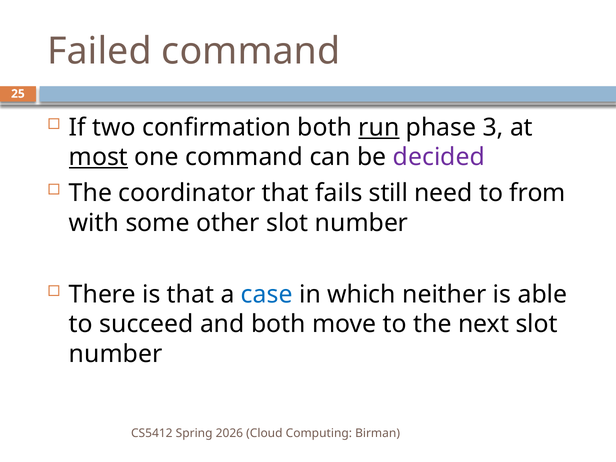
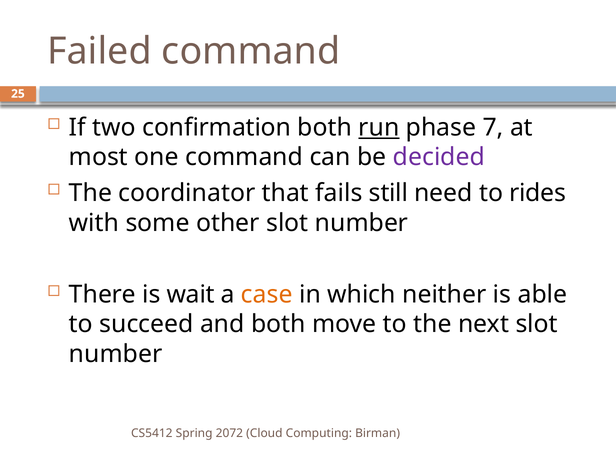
3: 3 -> 7
most underline: present -> none
from: from -> rides
is that: that -> wait
case colour: blue -> orange
2026: 2026 -> 2072
